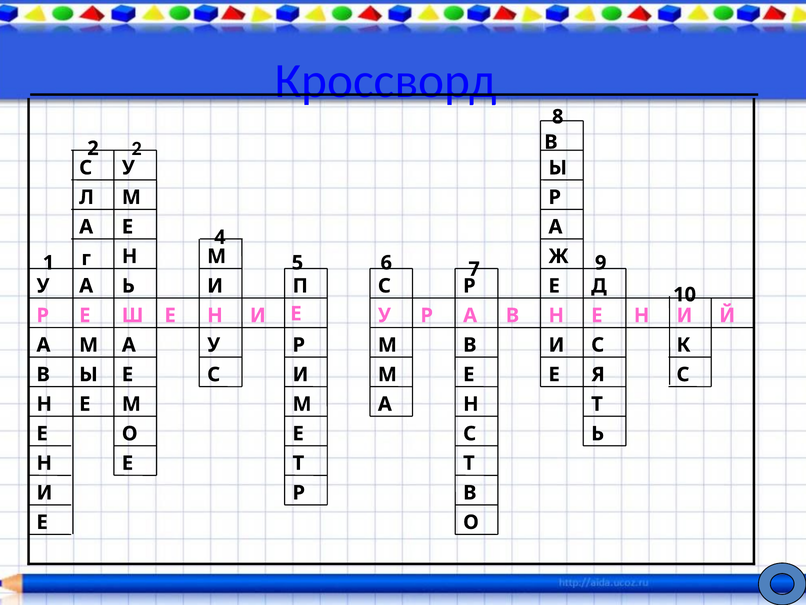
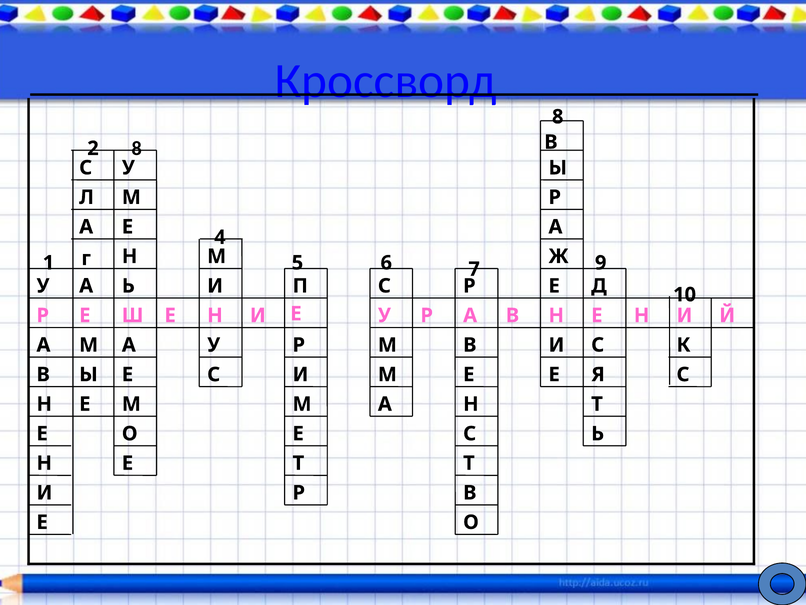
2 2: 2 -> 8
